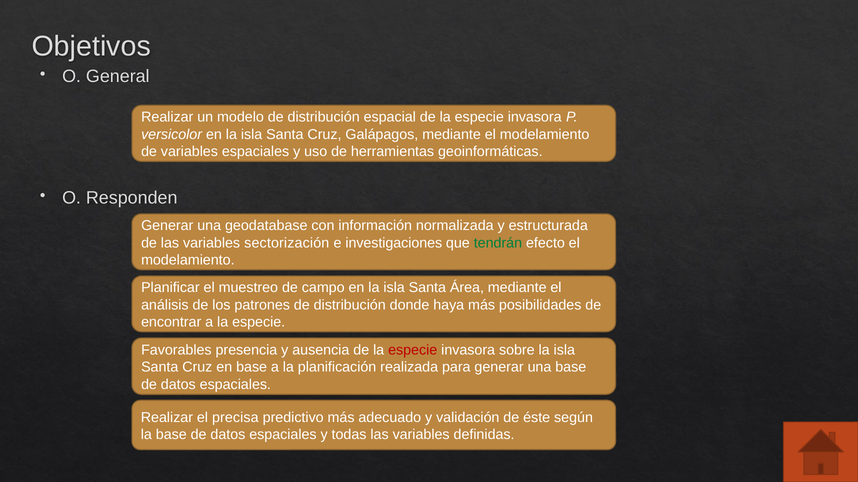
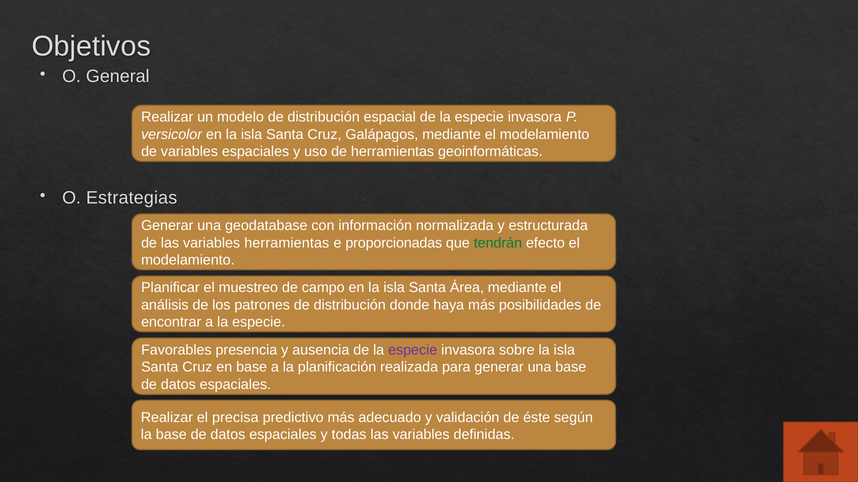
Responden: Responden -> Estrategias
variables sectorización: sectorización -> herramientas
investigaciones: investigaciones -> proporcionadas
especie at (413, 350) colour: red -> purple
